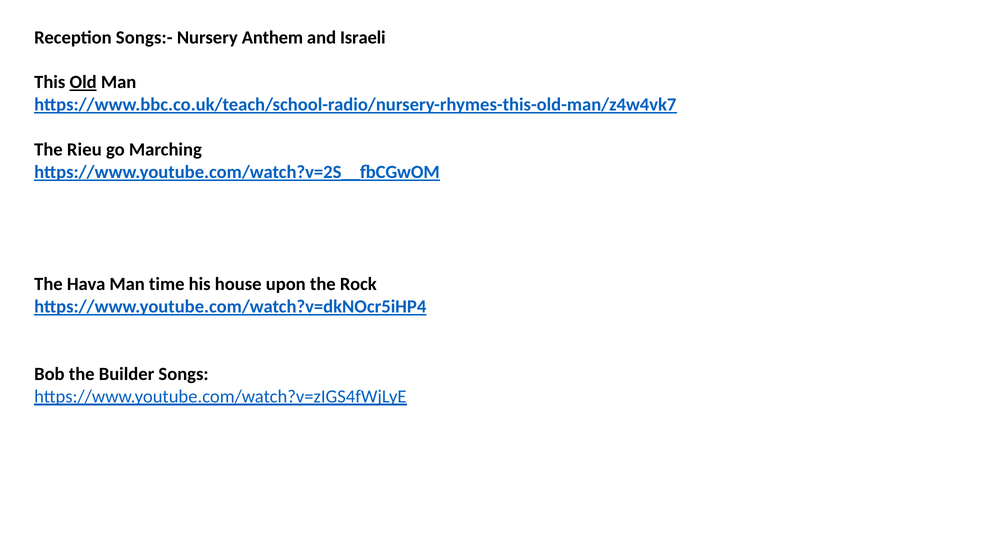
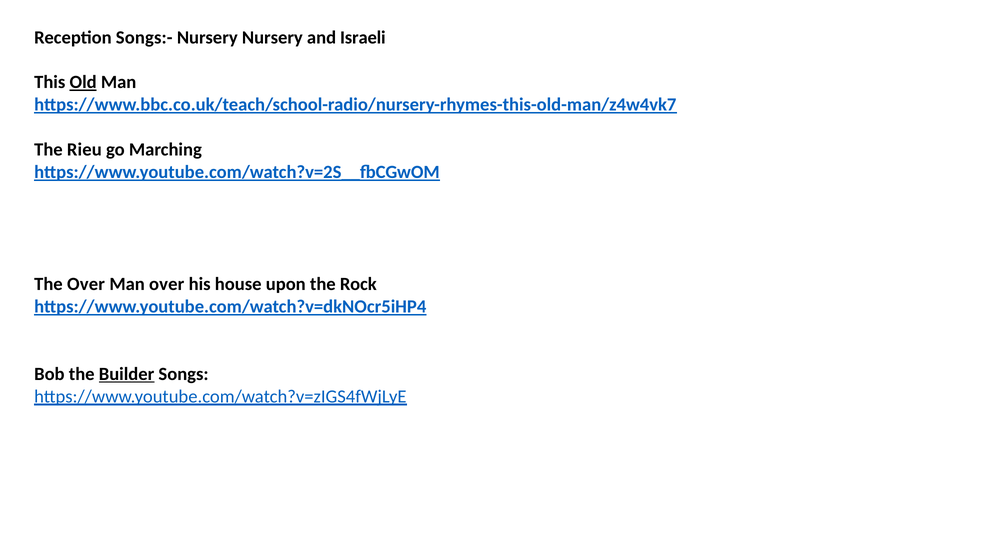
Nursery Anthem: Anthem -> Nursery
The Hava: Hava -> Over
Man time: time -> over
Builder underline: none -> present
